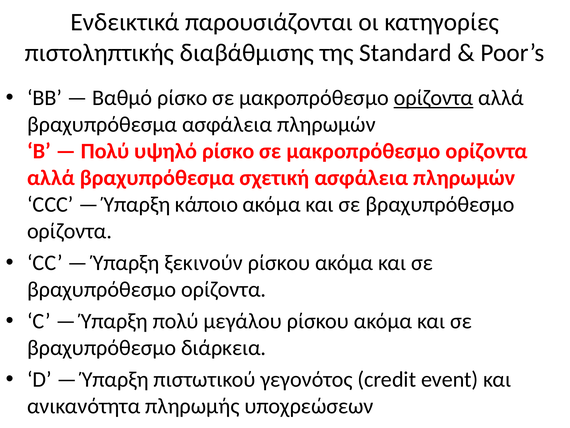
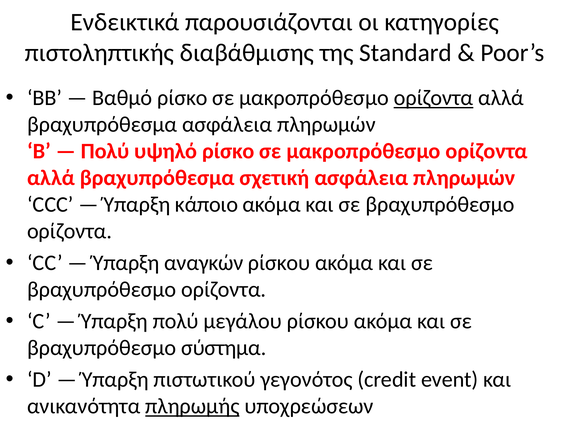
ξεκινούν: ξεκινούν -> αναγκών
διάρκεια: διάρκεια -> σύστημα
πληρωμής underline: none -> present
